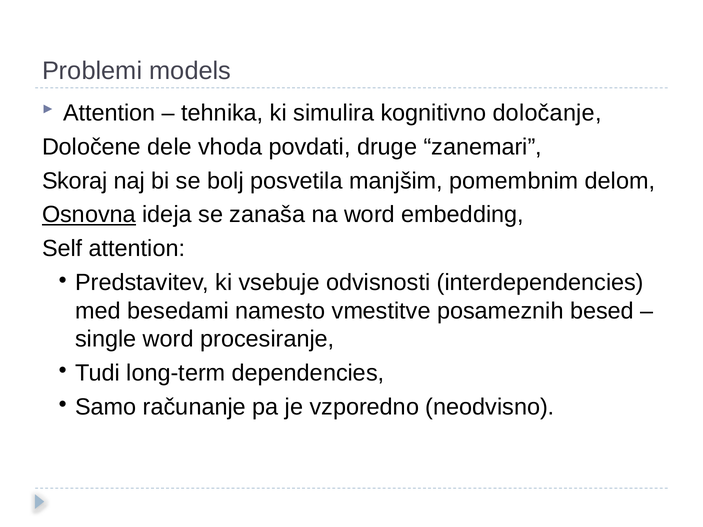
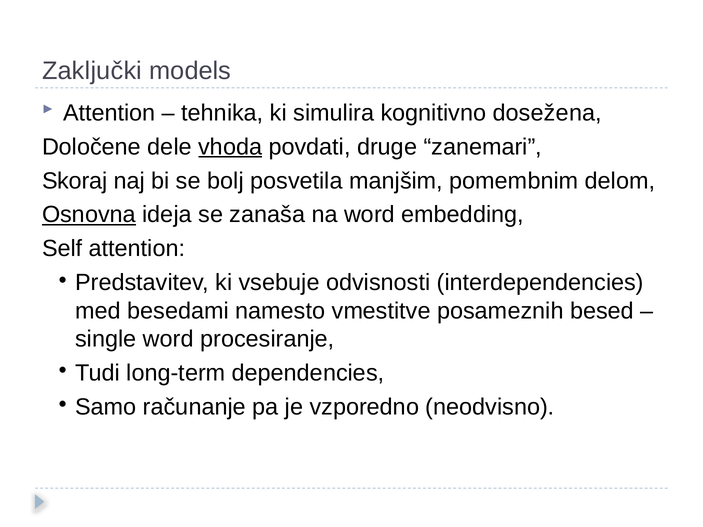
Problemi: Problemi -> Zaključki
določanje: določanje -> dosežena
vhoda underline: none -> present
